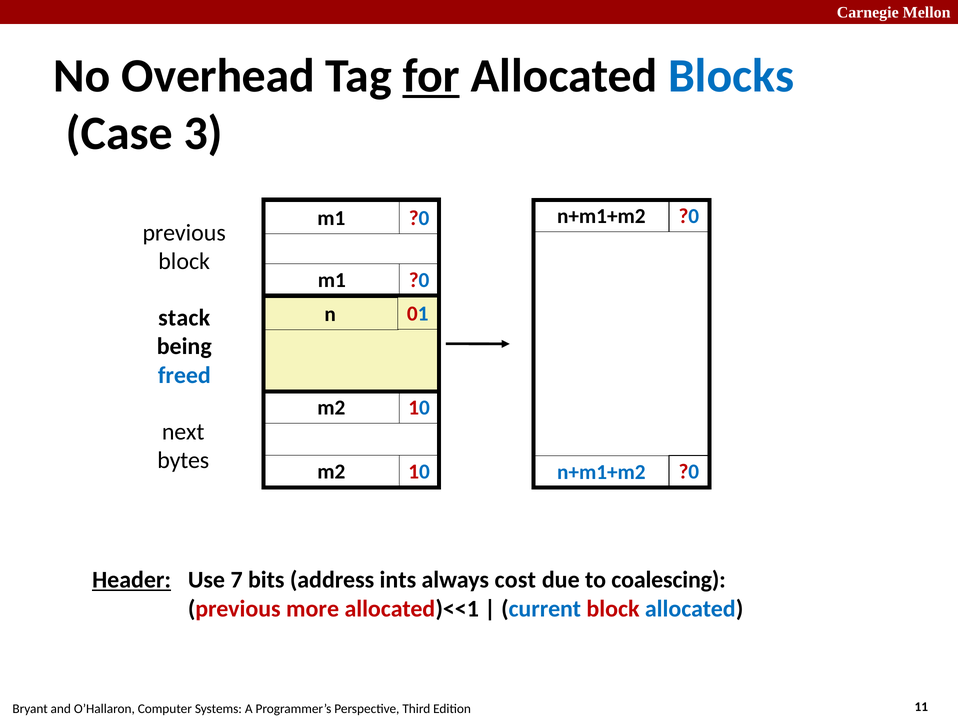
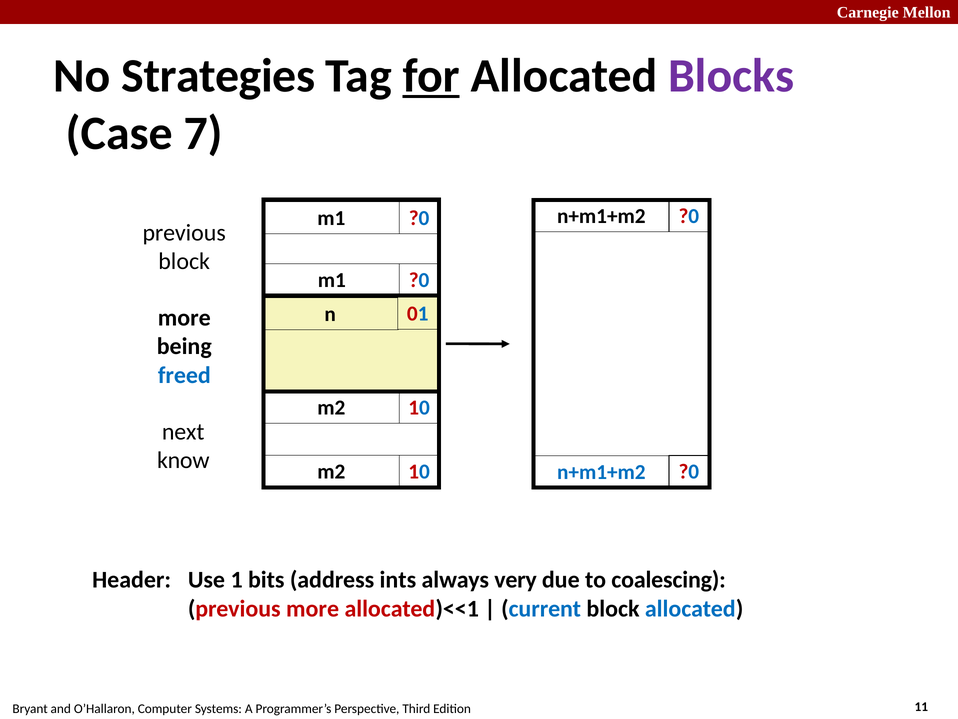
Overhead: Overhead -> Strategies
Blocks colour: blue -> purple
3: 3 -> 7
stack at (184, 317): stack -> more
bytes: bytes -> know
Header underline: present -> none
7: 7 -> 1
cost: cost -> very
block at (613, 608) colour: red -> black
